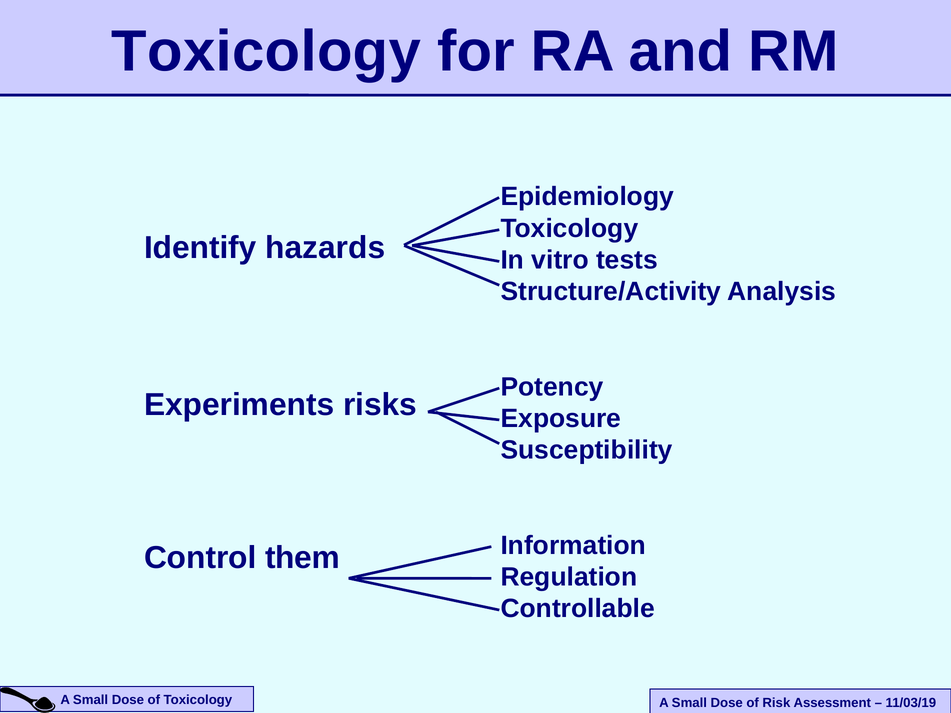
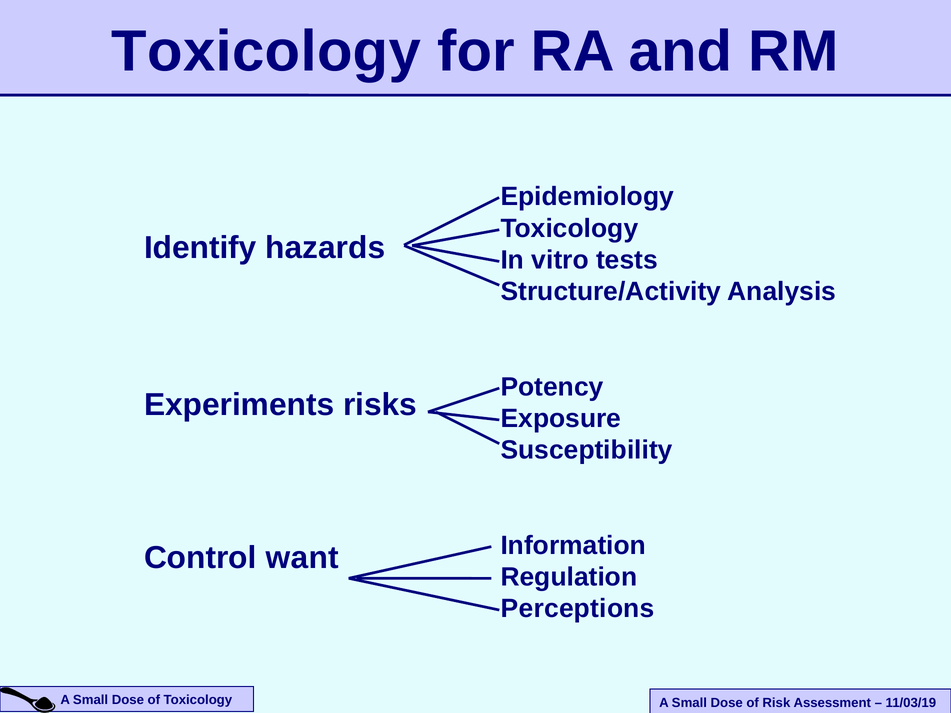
them: them -> want
Controllable: Controllable -> Perceptions
